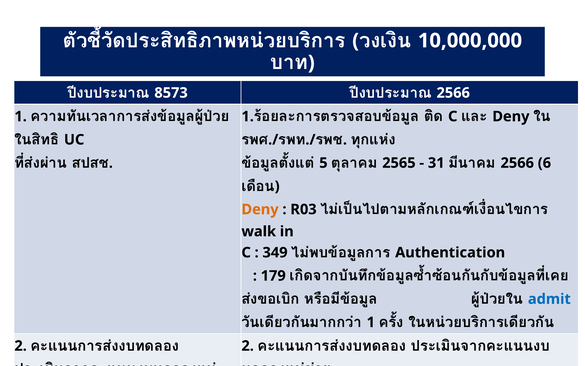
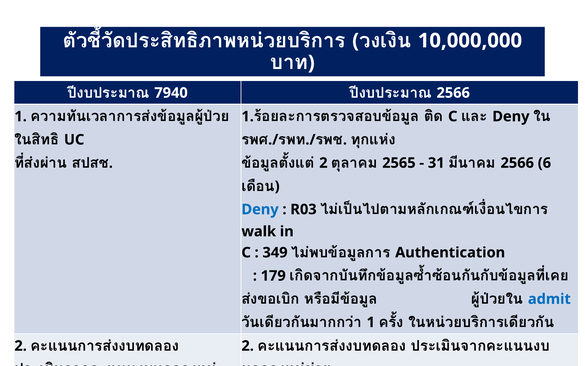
8573: 8573 -> 7940
5 at (323, 163): 5 -> 2
Deny at (260, 209) colour: orange -> blue
